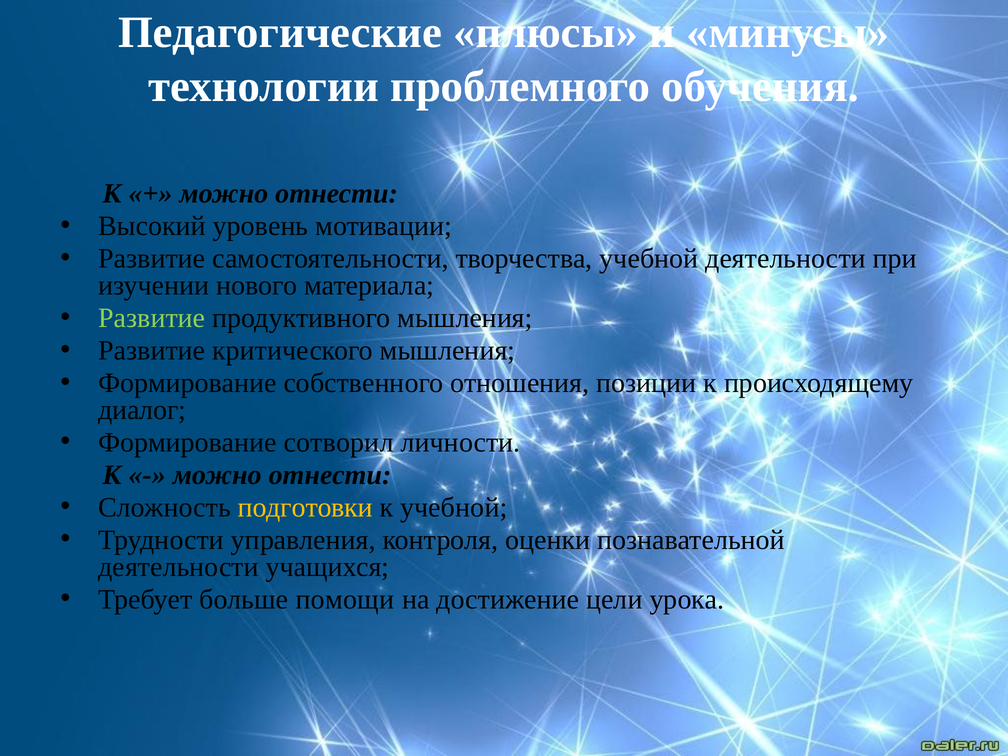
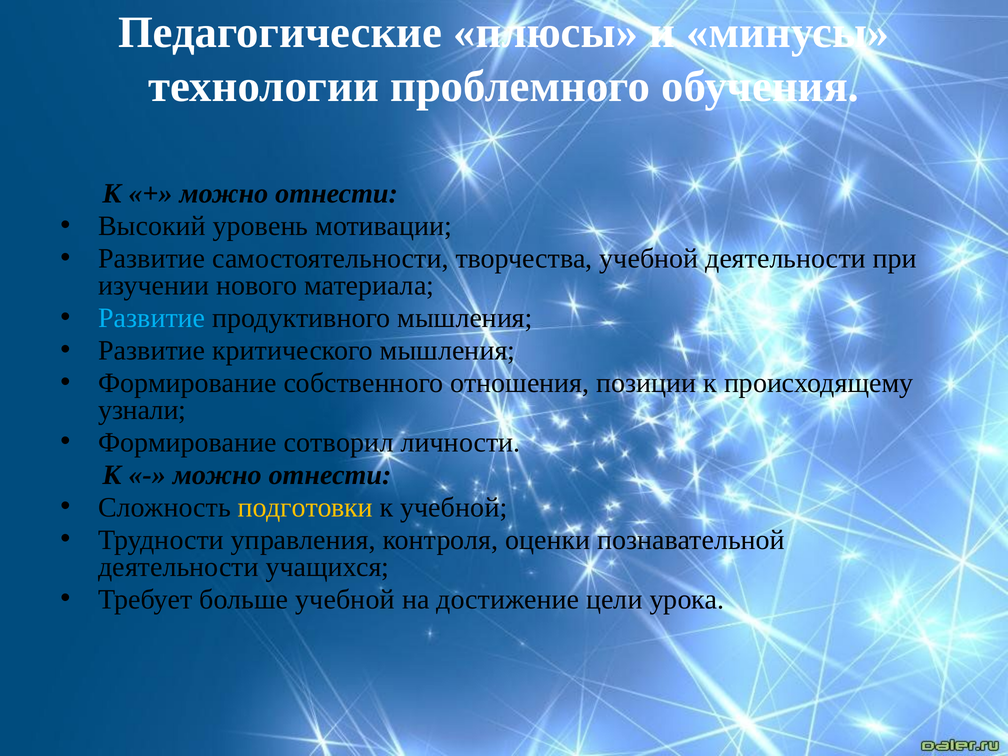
Развитие at (152, 318) colour: light green -> light blue
диалог: диалог -> узнали
больше помощи: помощи -> учебной
